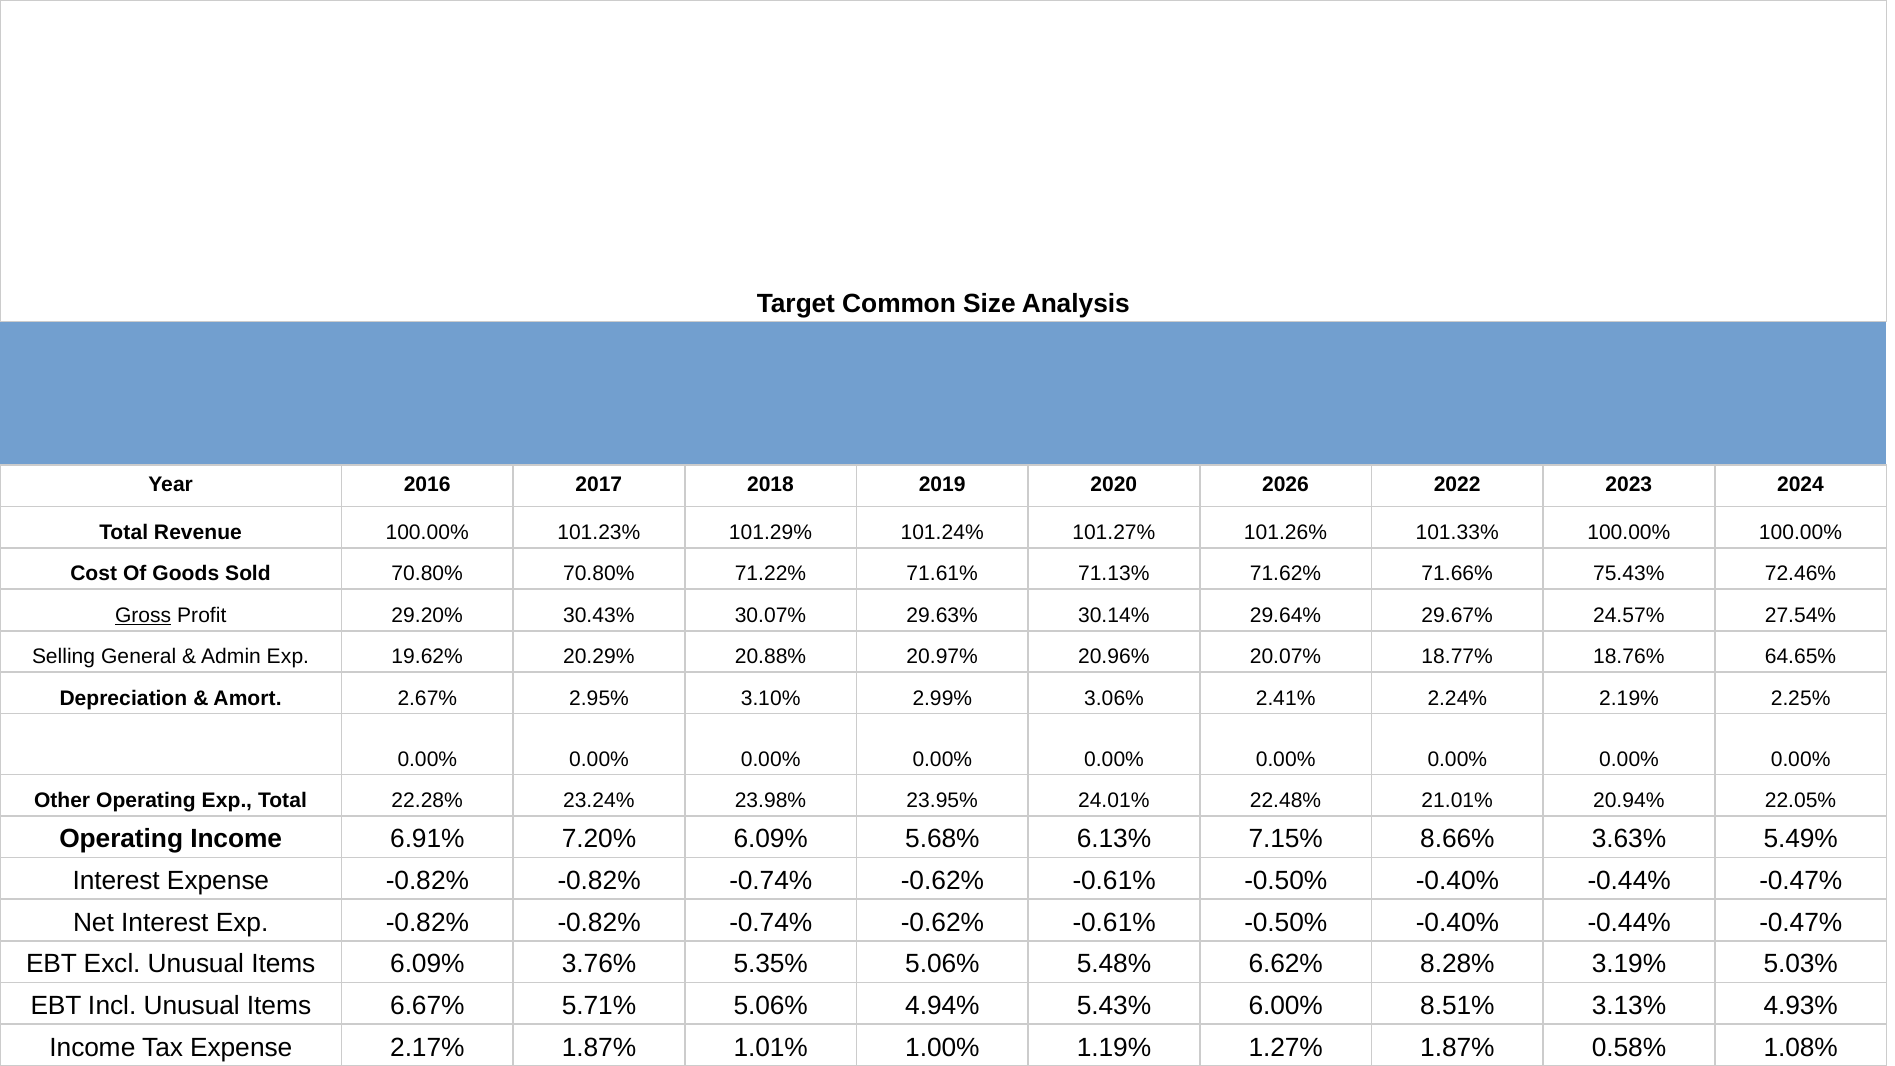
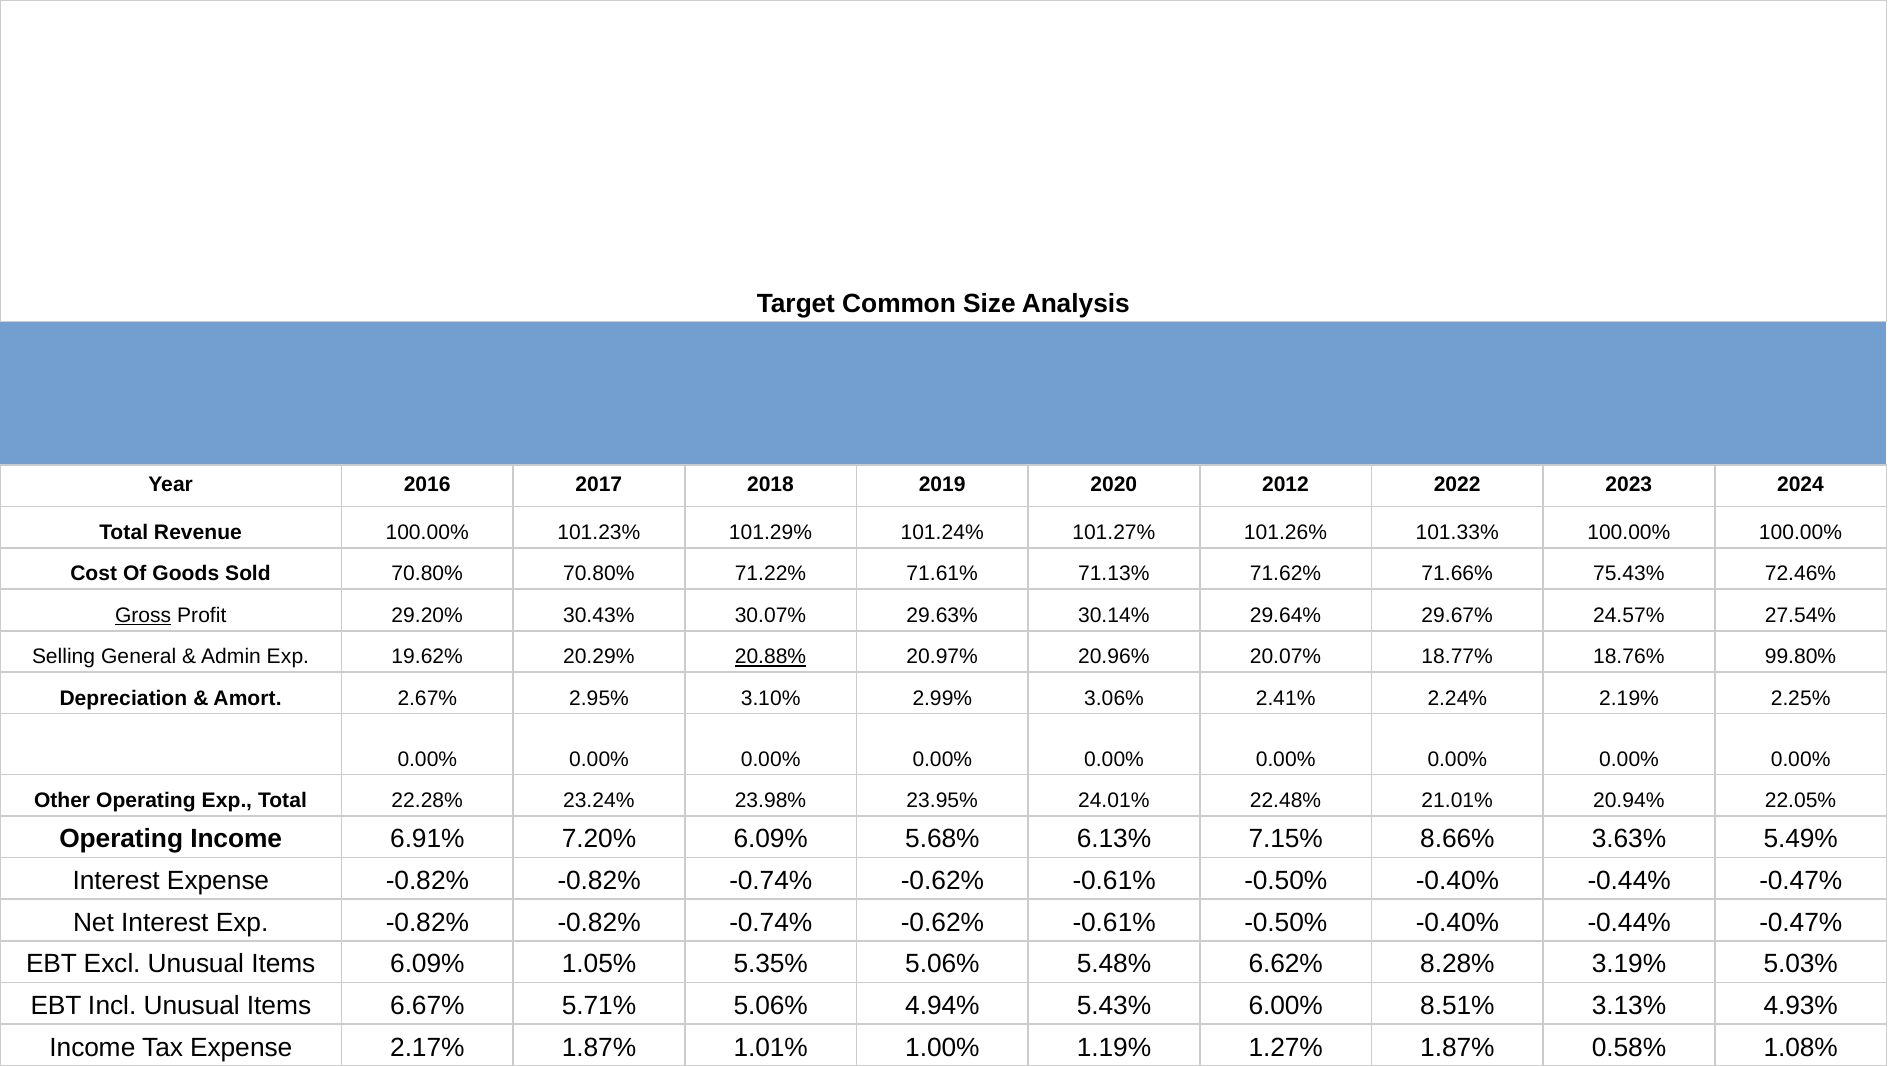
2026: 2026 -> 2012
20.88% underline: none -> present
64.65%: 64.65% -> 99.80%
3.76%: 3.76% -> 1.05%
